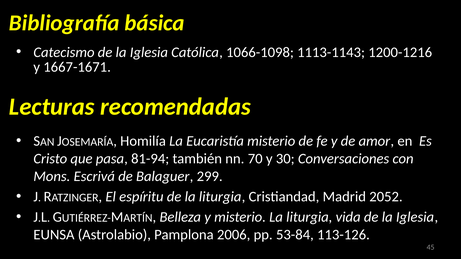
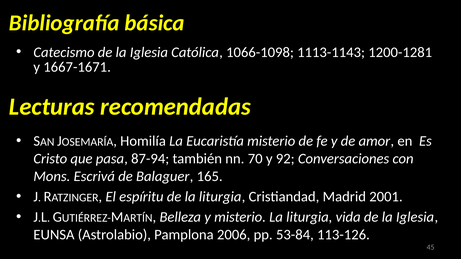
1200-1216: 1200-1216 -> 1200-1281
81-94: 81-94 -> 87-94
30: 30 -> 92
299: 299 -> 165
2052: 2052 -> 2001
